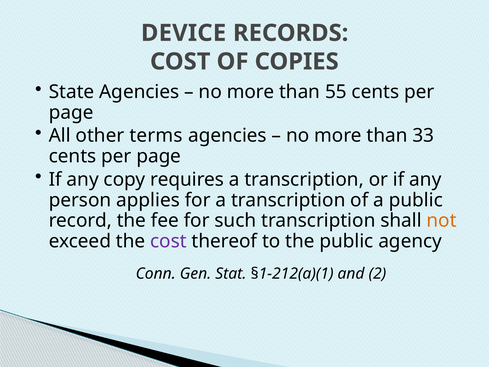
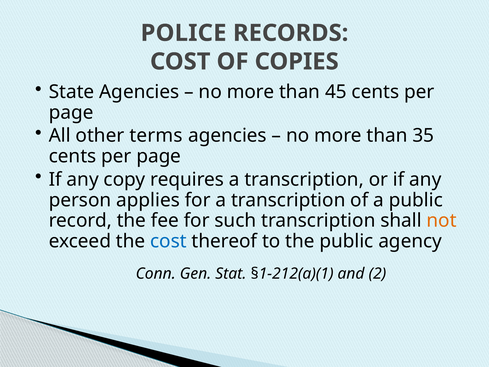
DEVICE: DEVICE -> POLICE
55: 55 -> 45
33: 33 -> 35
cost at (168, 241) colour: purple -> blue
